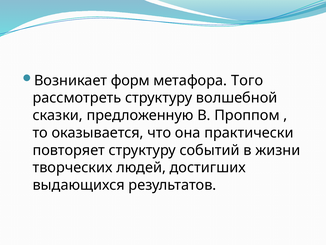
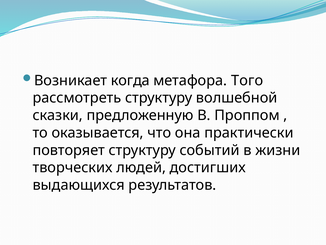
форм: форм -> когда
